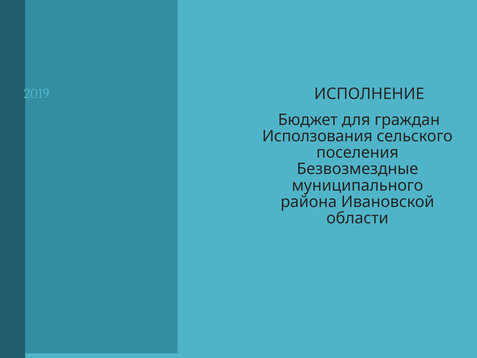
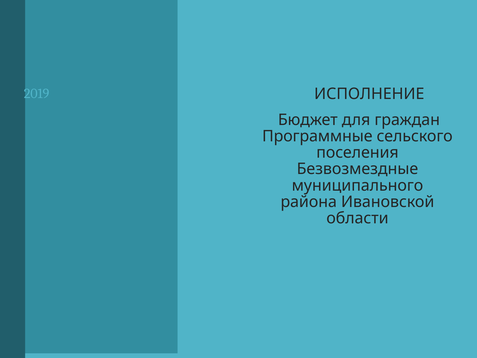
Исползования: Исползования -> Программные
